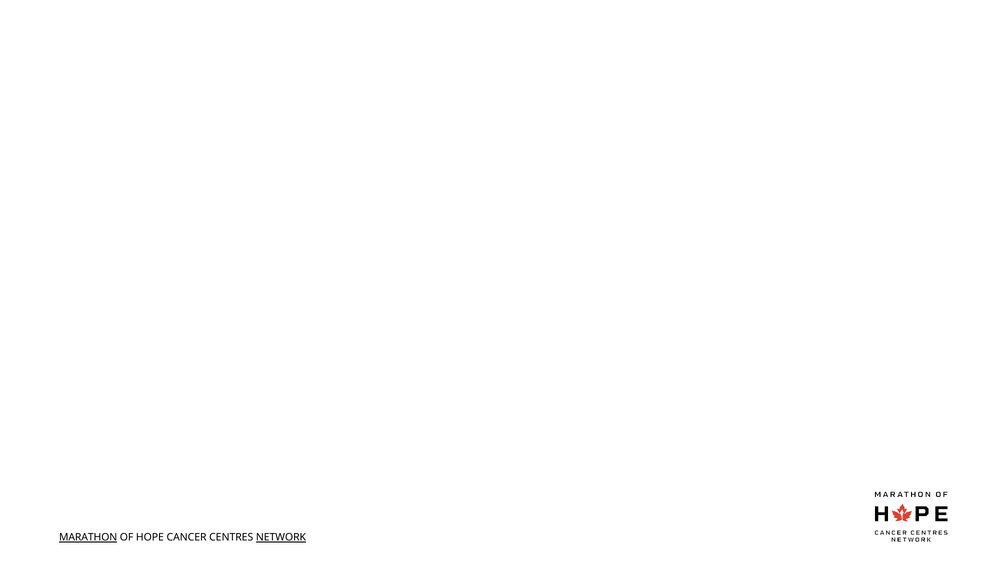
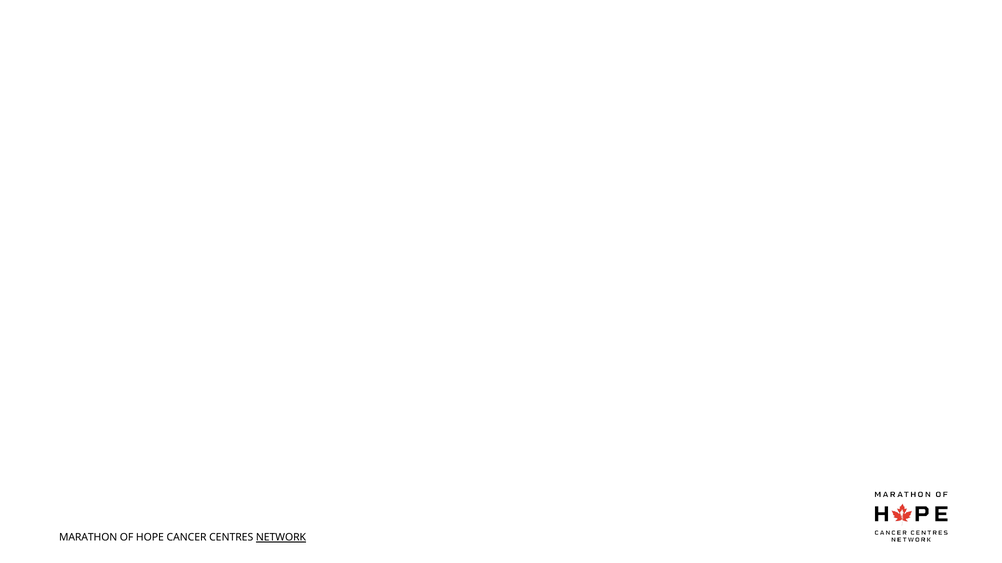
MARATHON underline: present -> none
